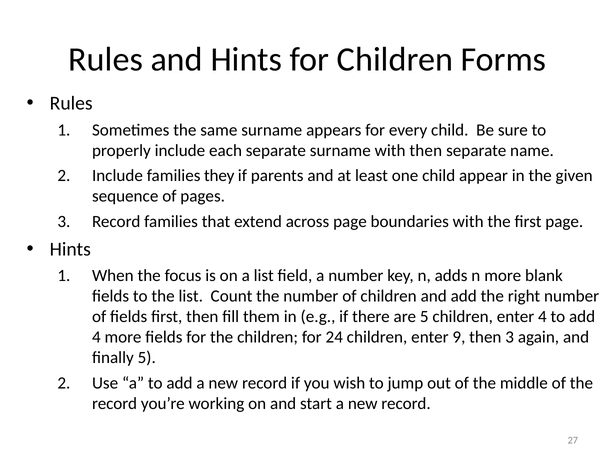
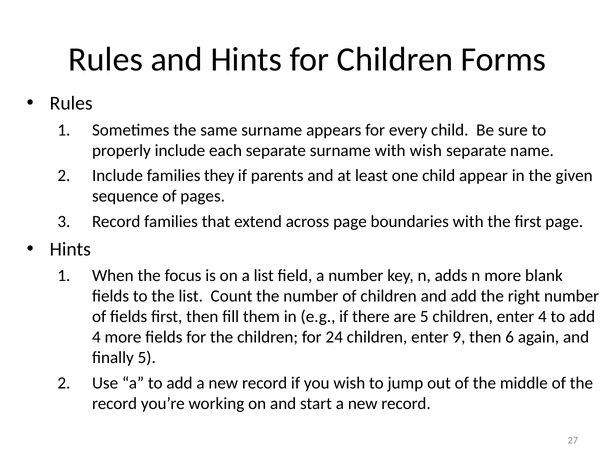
with then: then -> wish
then 3: 3 -> 6
